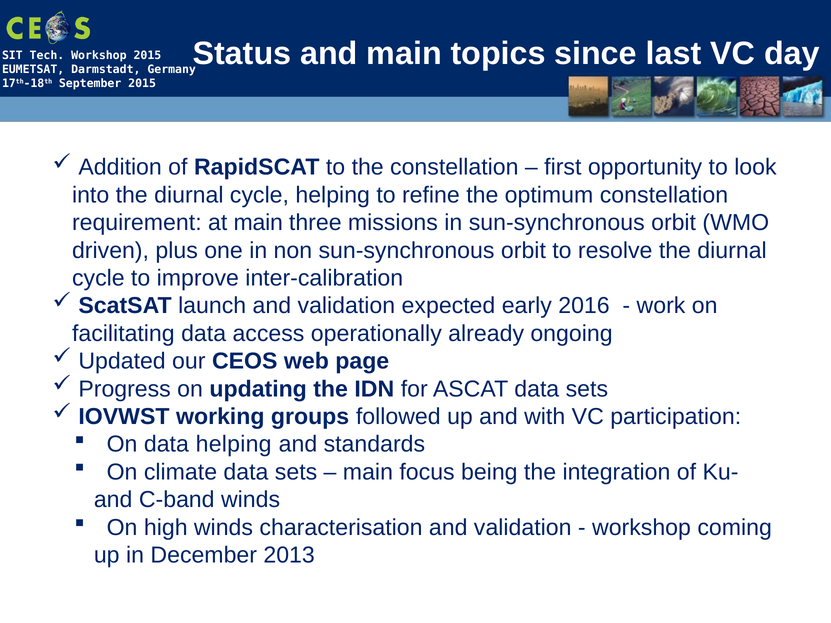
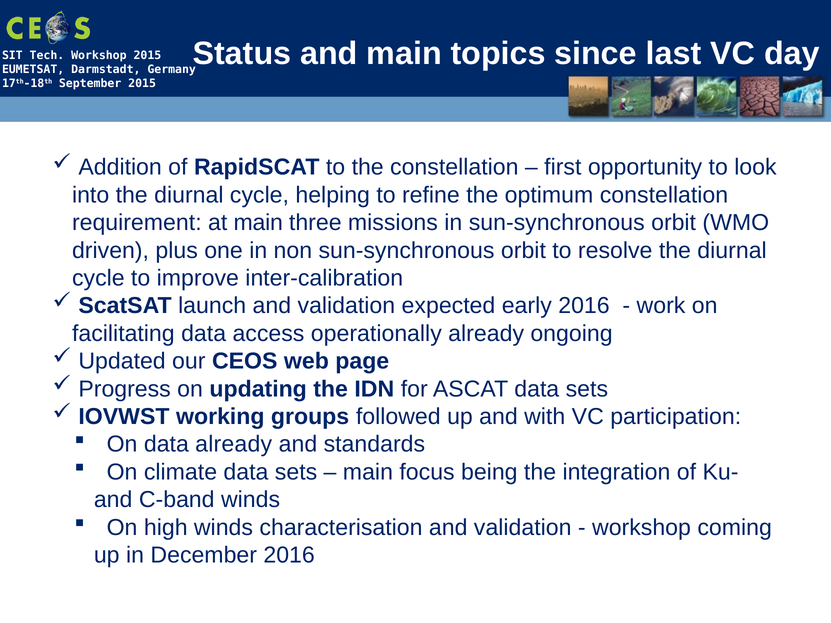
data helping: helping -> already
December 2013: 2013 -> 2016
